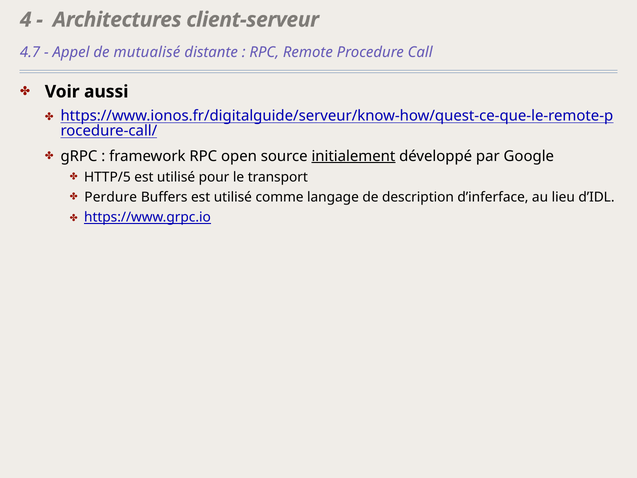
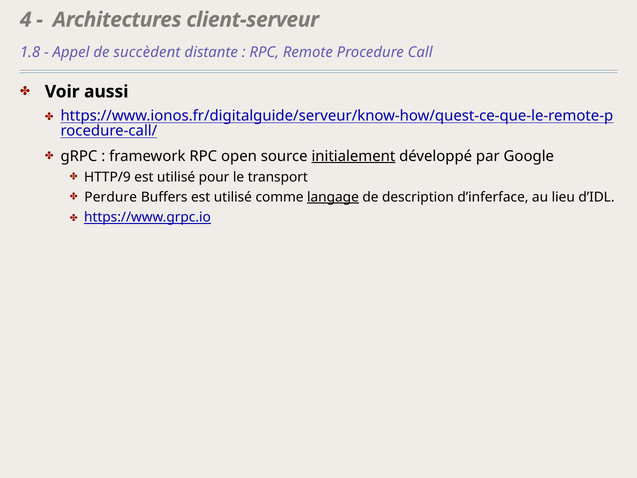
4.7: 4.7 -> 1.8
mutualisé: mutualisé -> succèdent
HTTP/5: HTTP/5 -> HTTP/9
langage underline: none -> present
